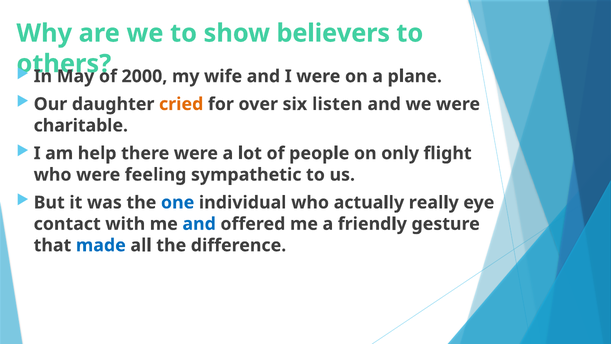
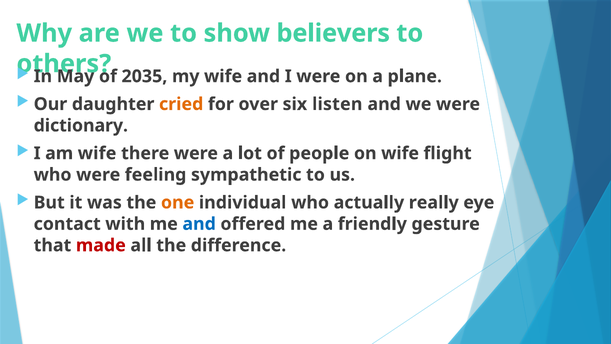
2000: 2000 -> 2035
charitable: charitable -> dictionary
am help: help -> wife
on only: only -> wife
one colour: blue -> orange
made colour: blue -> red
